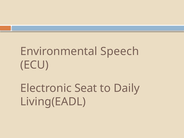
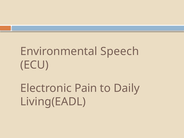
Seat: Seat -> Pain
